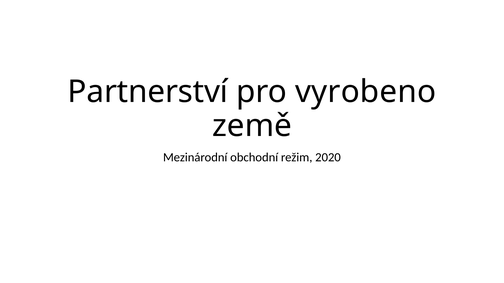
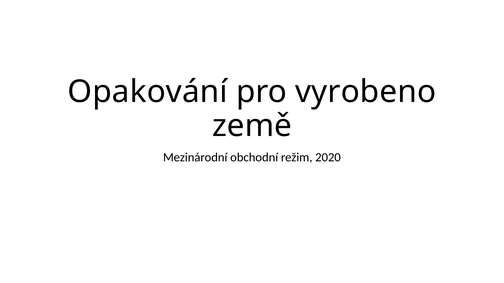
Partnerství: Partnerství -> Opakování
